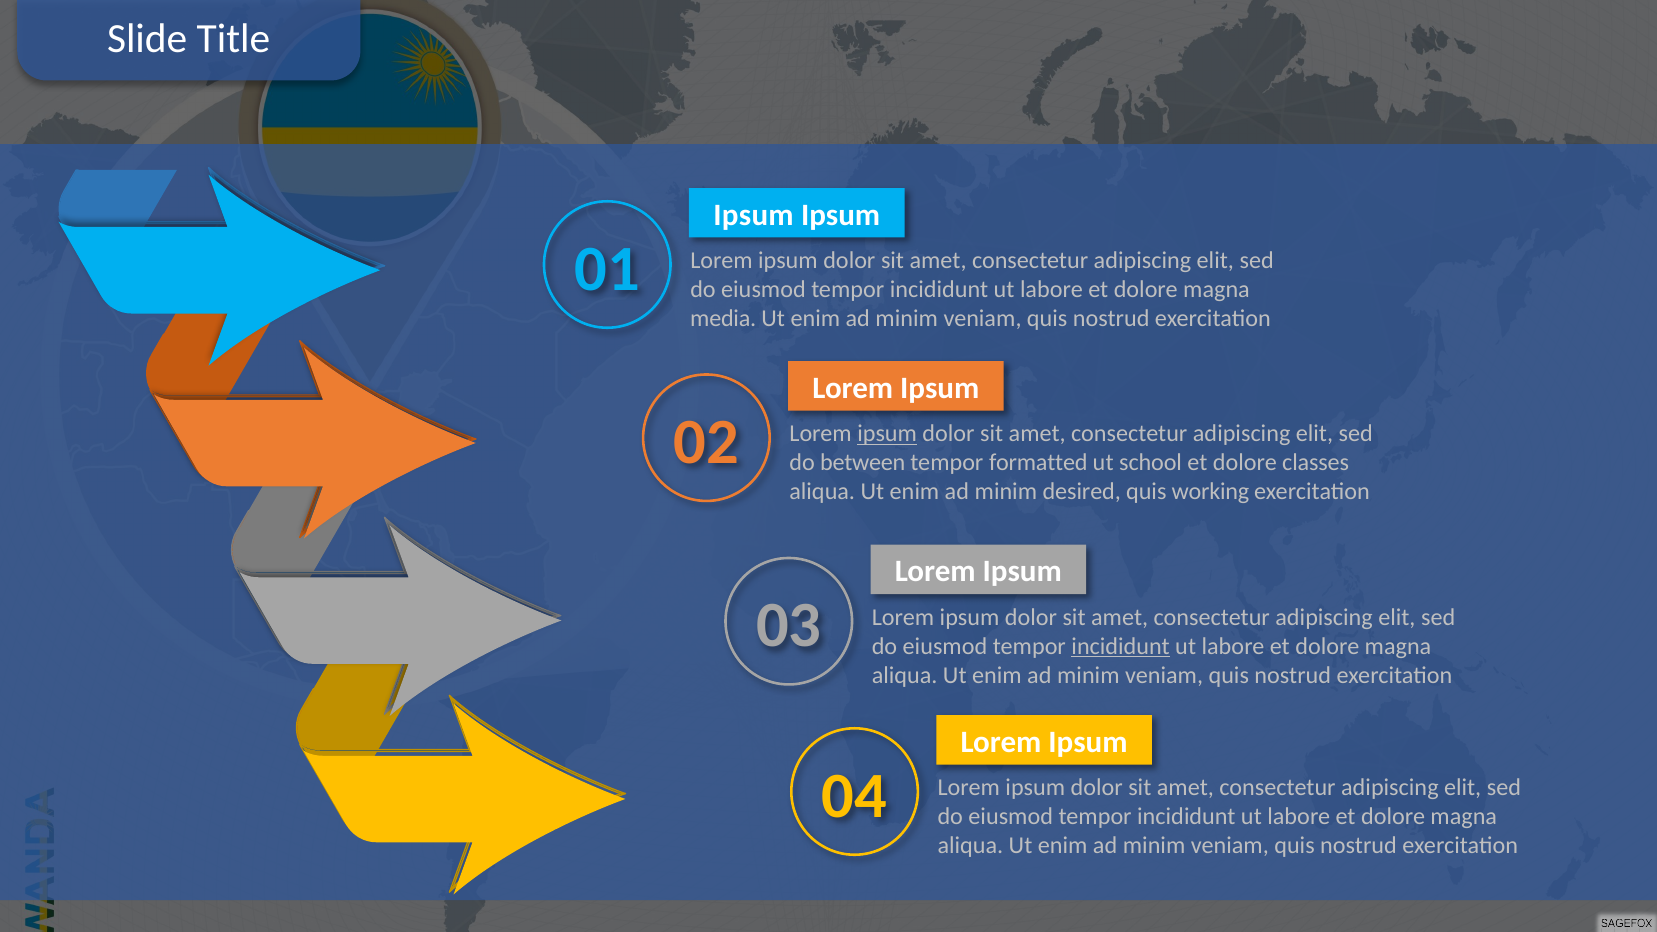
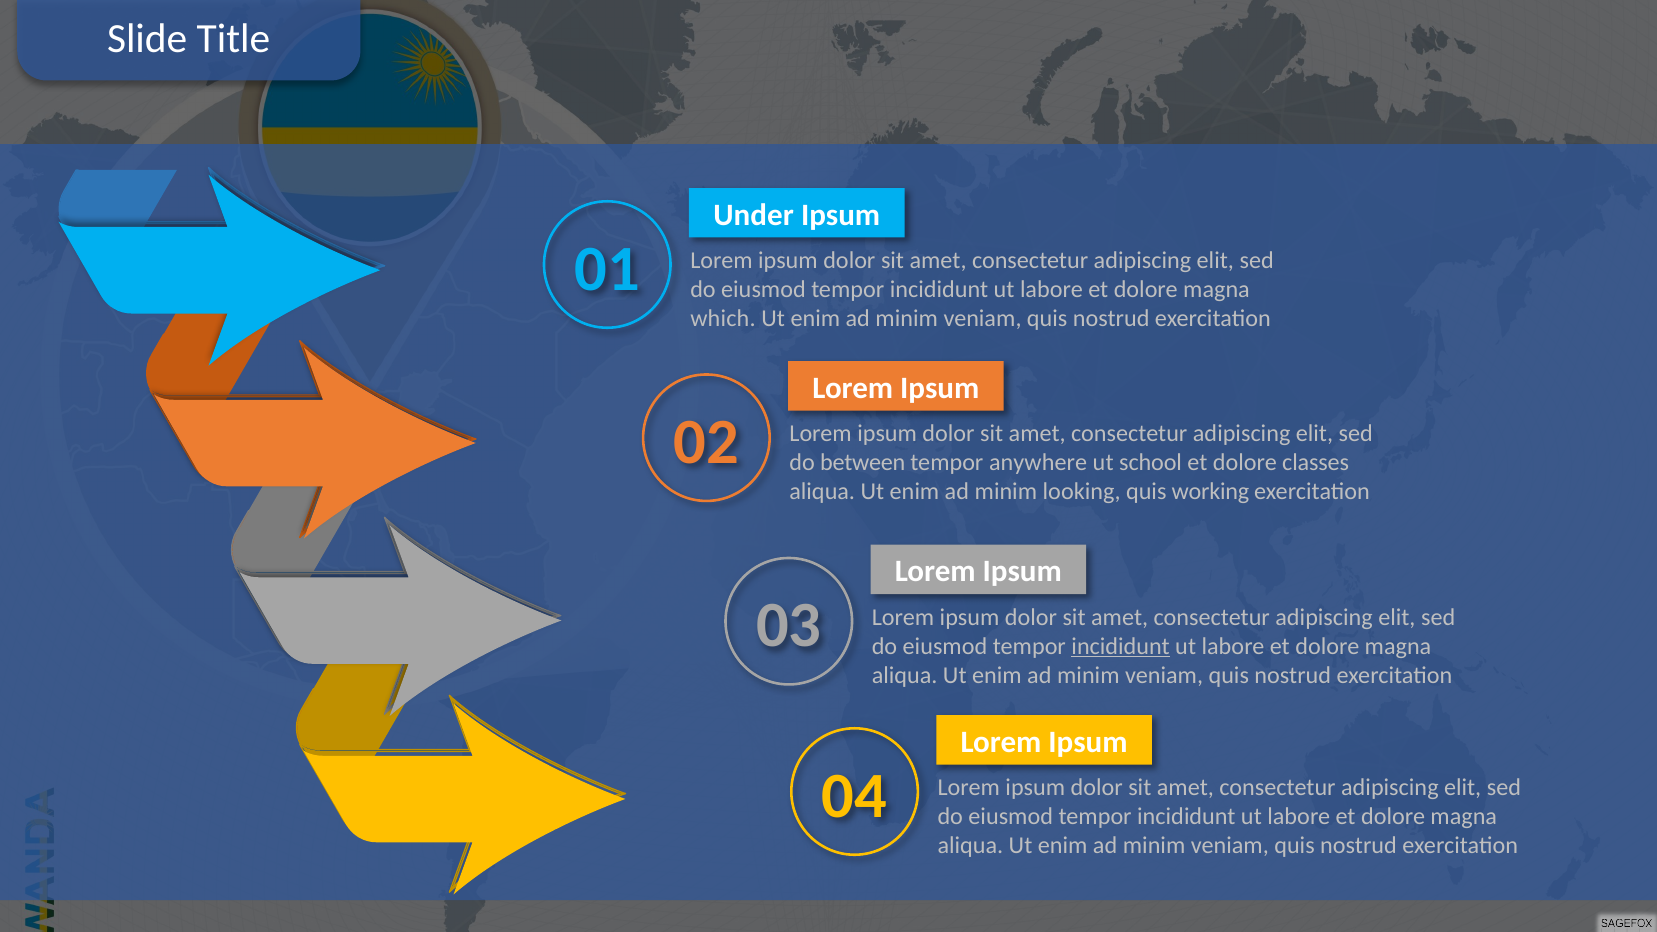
Ipsum at (754, 215): Ipsum -> Under
media: media -> which
ipsum at (887, 434) underline: present -> none
formatted: formatted -> anywhere
desired: desired -> looking
